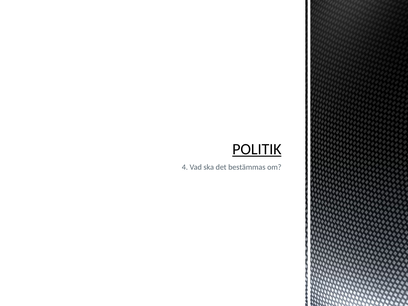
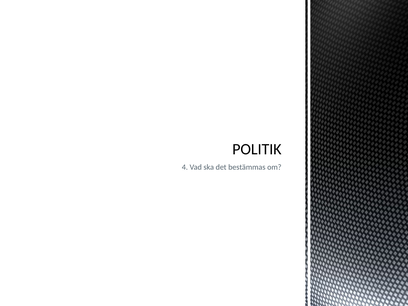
POLITIK underline: present -> none
